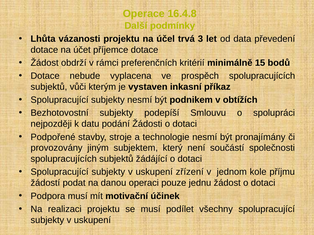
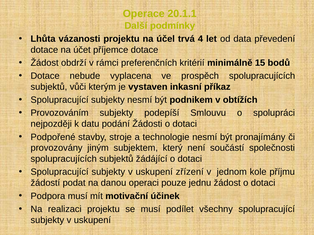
16.4.8: 16.4.8 -> 20.1.1
3: 3 -> 4
Bezhotovostní: Bezhotovostní -> Provozováním
